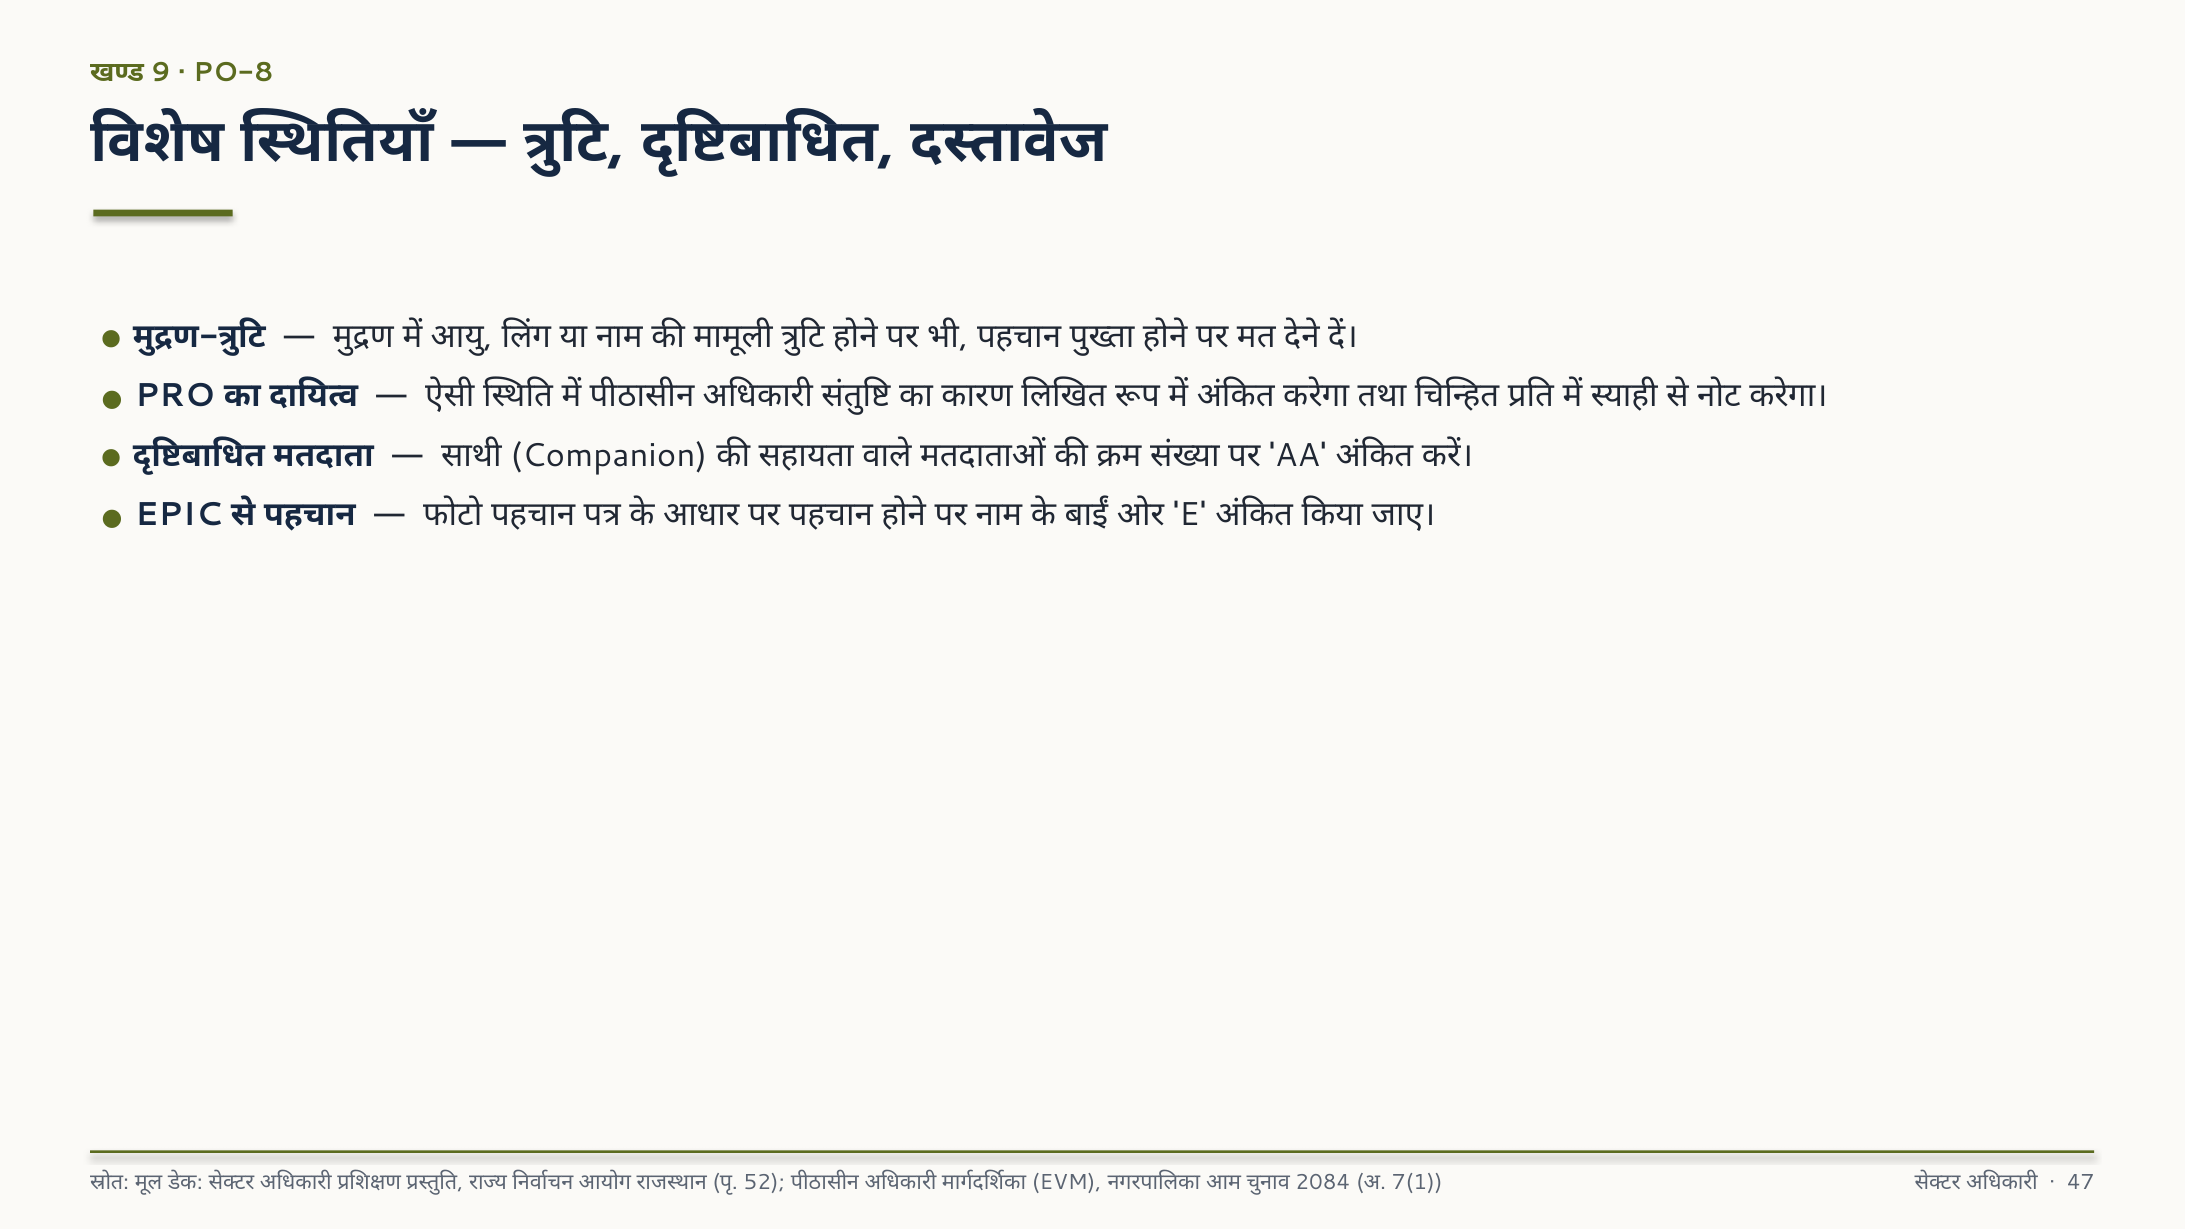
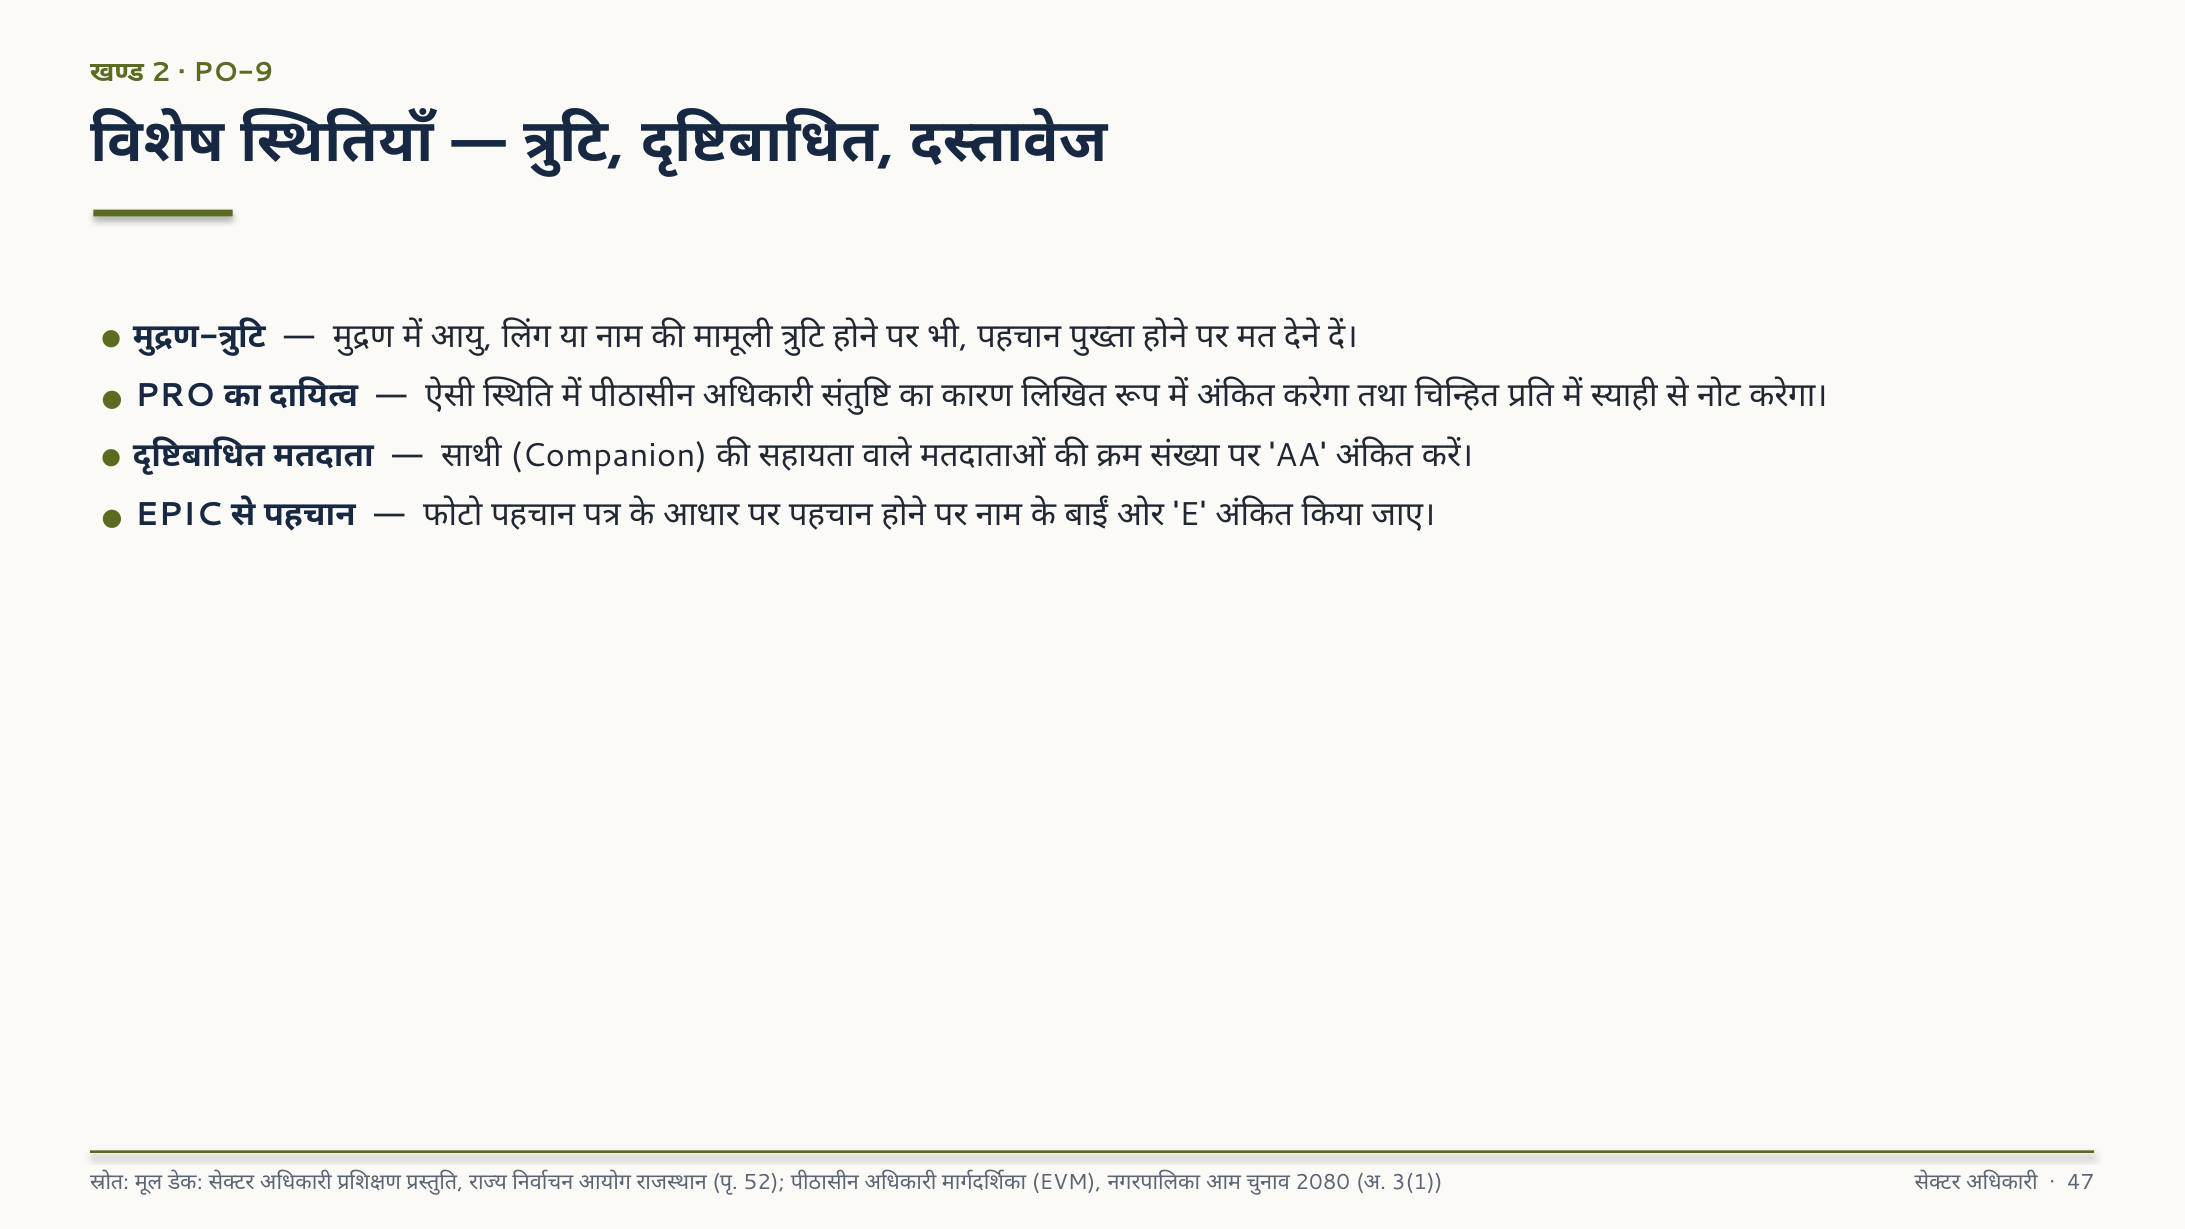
9: 9 -> 2
PO-8: PO-8 -> PO-9
2084: 2084 -> 2080
7(1: 7(1 -> 3(1
